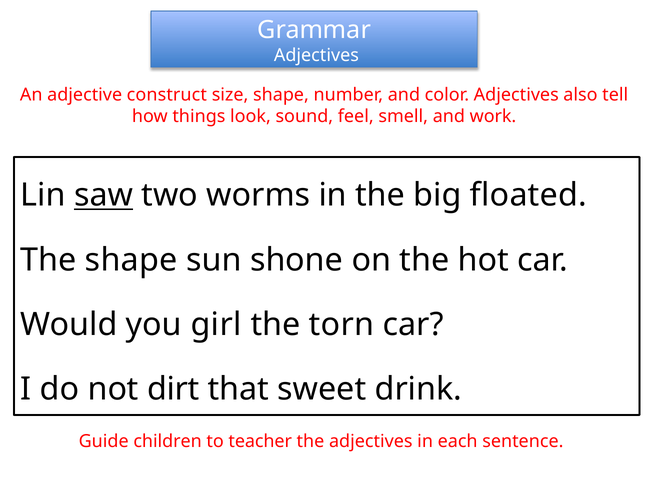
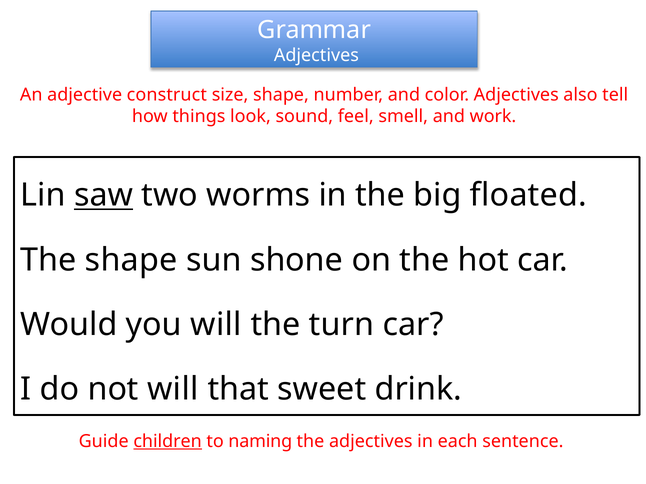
you girl: girl -> will
torn: torn -> turn
not dirt: dirt -> will
children underline: none -> present
teacher: teacher -> naming
